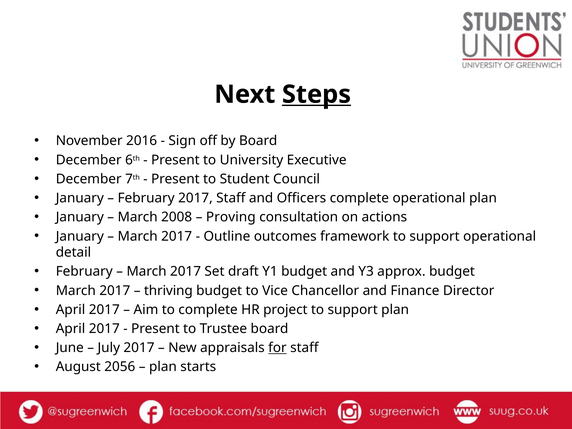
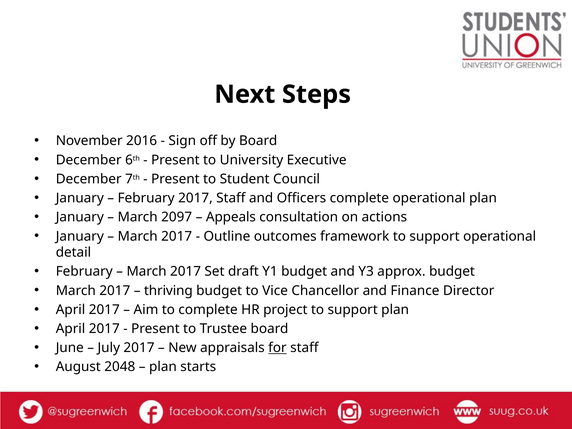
Steps underline: present -> none
2008: 2008 -> 2097
Proving: Proving -> Appeals
2056: 2056 -> 2048
